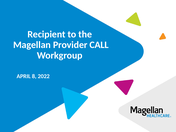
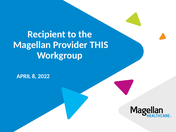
CALL: CALL -> THIS
